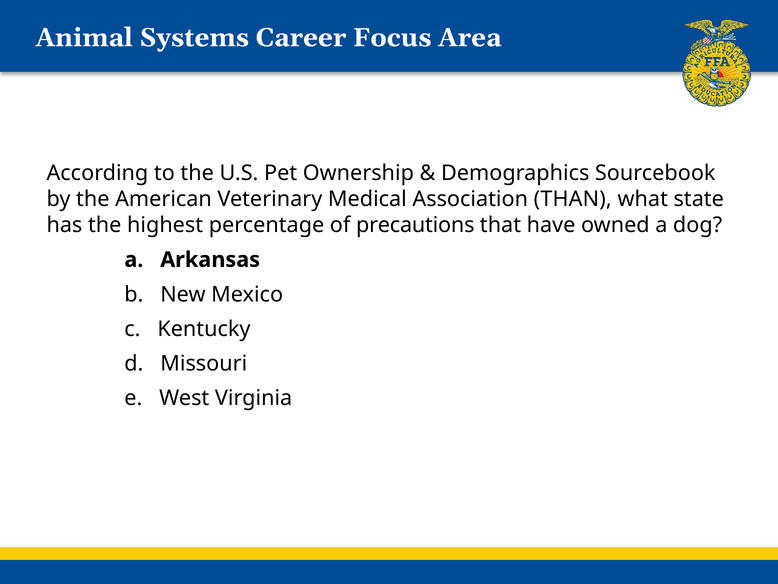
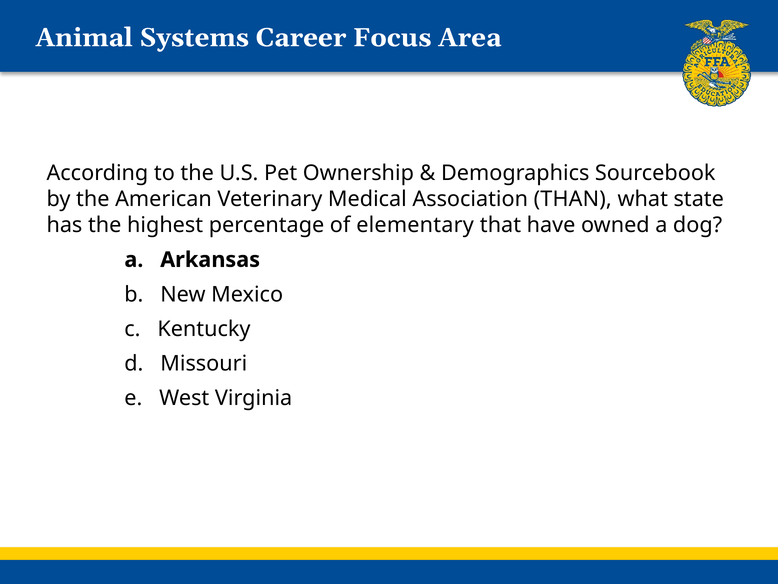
precautions: precautions -> elementary
